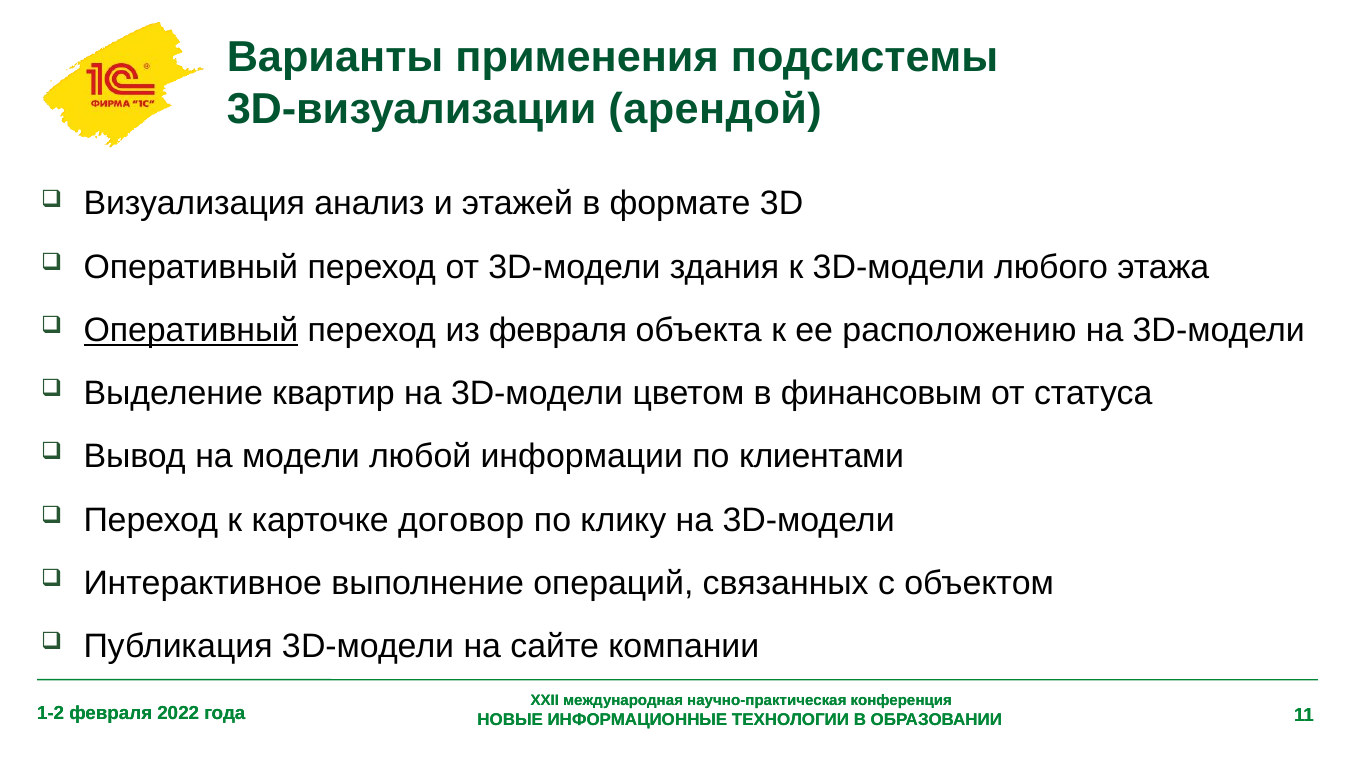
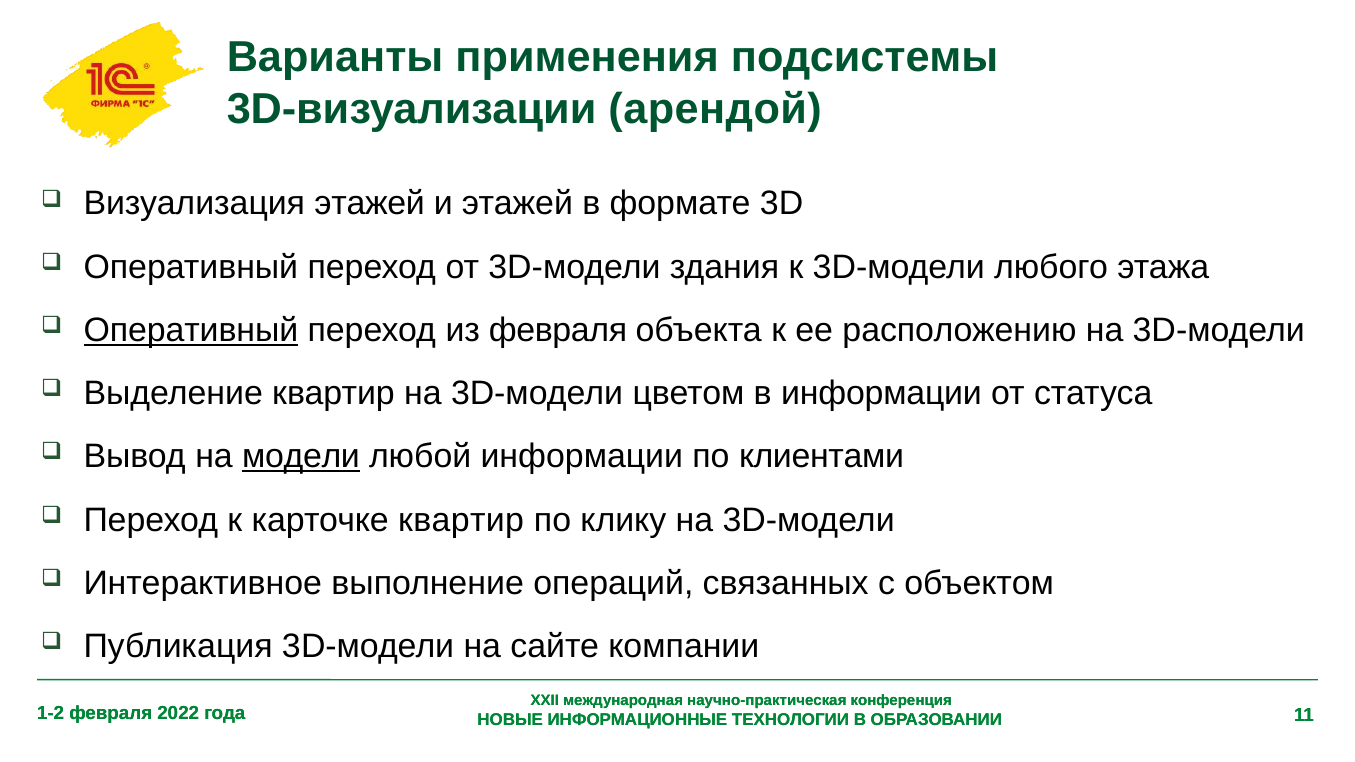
Визуализация анализ: анализ -> этажей
в финансовым: финансовым -> информации
модели underline: none -> present
карточке договор: договор -> квартир
